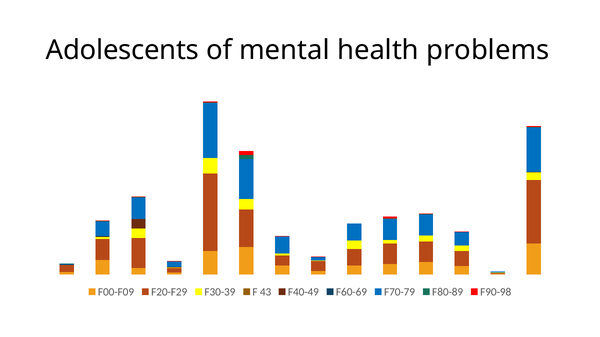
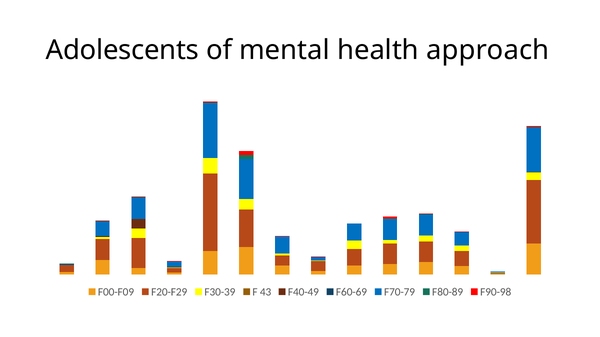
problems: problems -> approach
